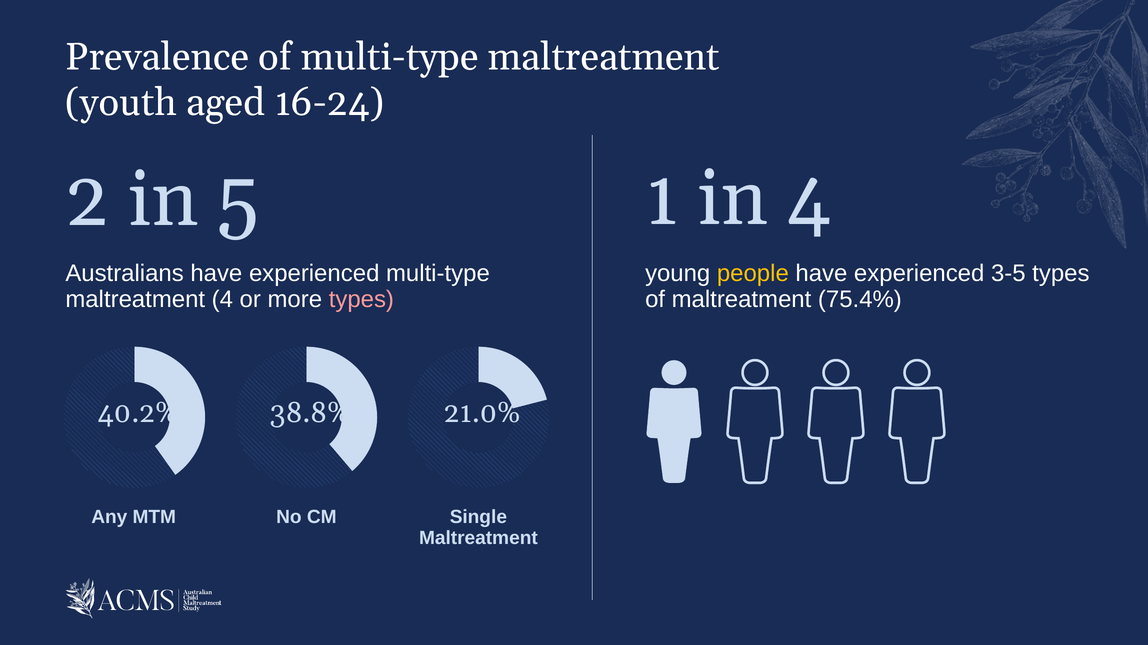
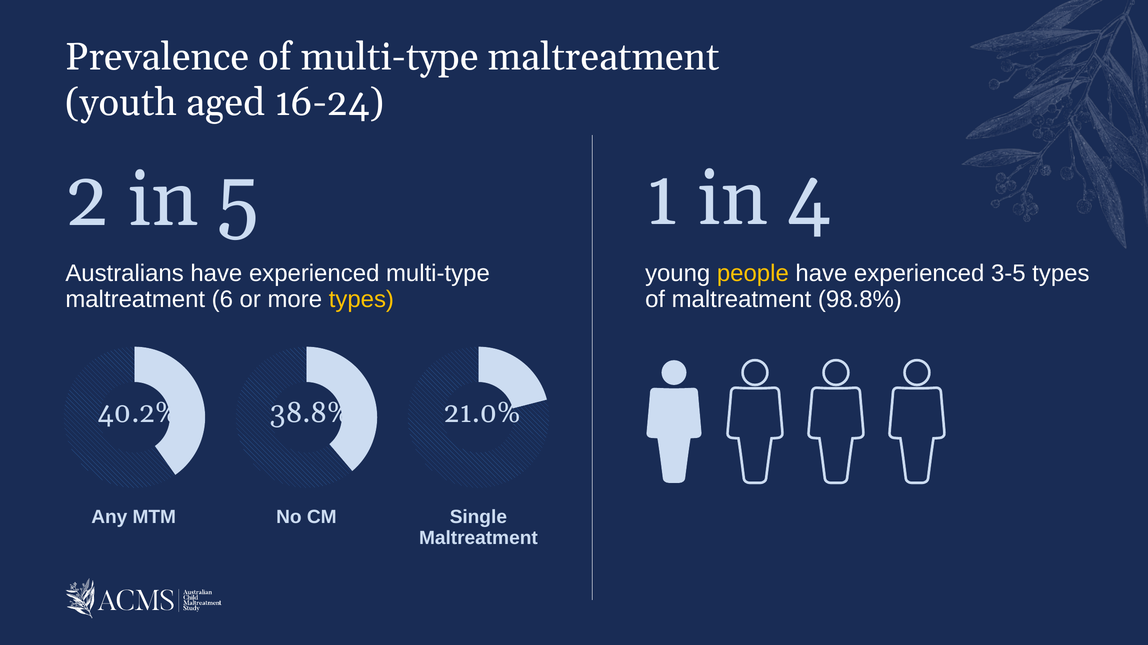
maltreatment 4: 4 -> 6
types at (361, 300) colour: pink -> yellow
75.4%: 75.4% -> 98.8%
